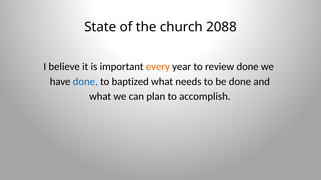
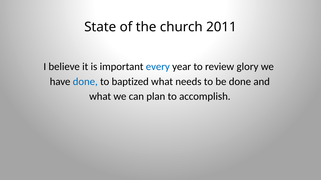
2088: 2088 -> 2011
every colour: orange -> blue
review done: done -> glory
